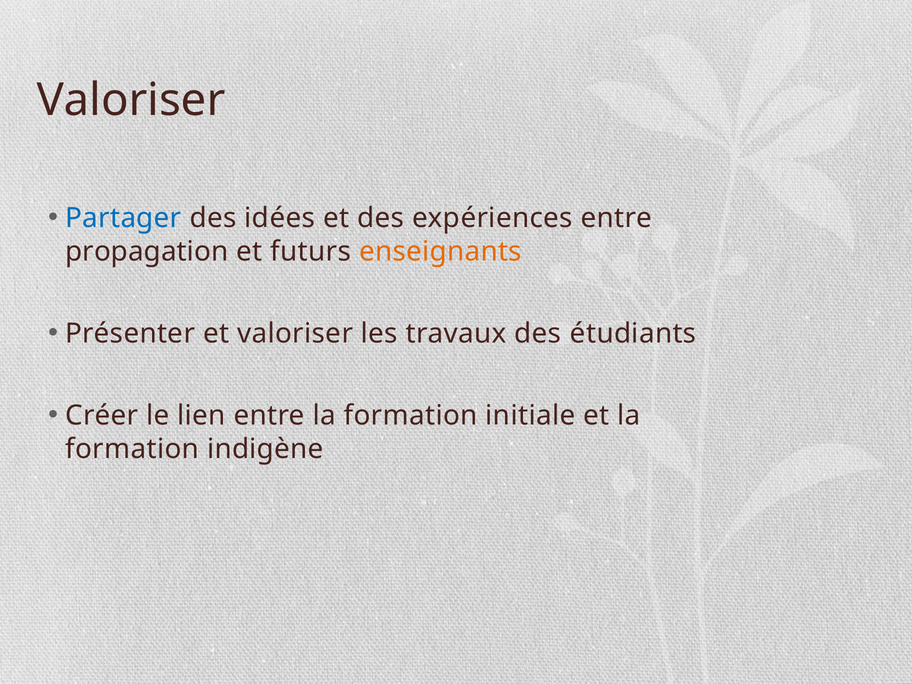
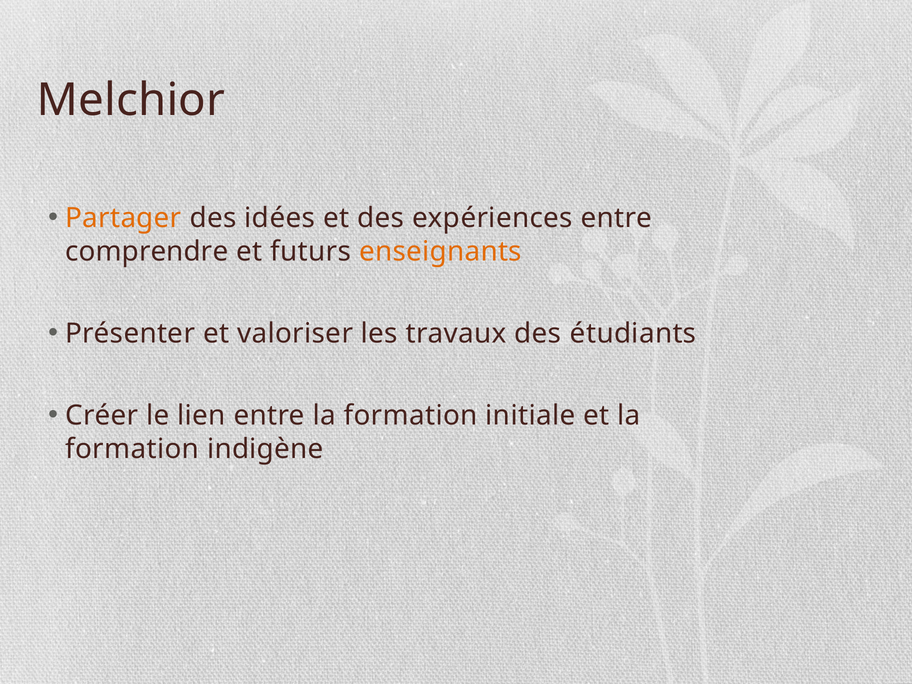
Valoriser at (131, 100): Valoriser -> Melchior
Partager colour: blue -> orange
propagation: propagation -> comprendre
